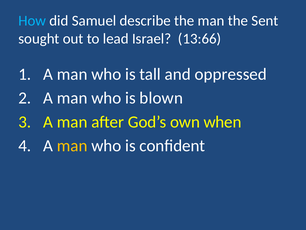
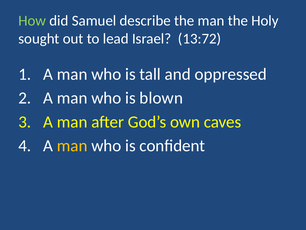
How colour: light blue -> light green
Sent: Sent -> Holy
13:66: 13:66 -> 13:72
when: when -> caves
